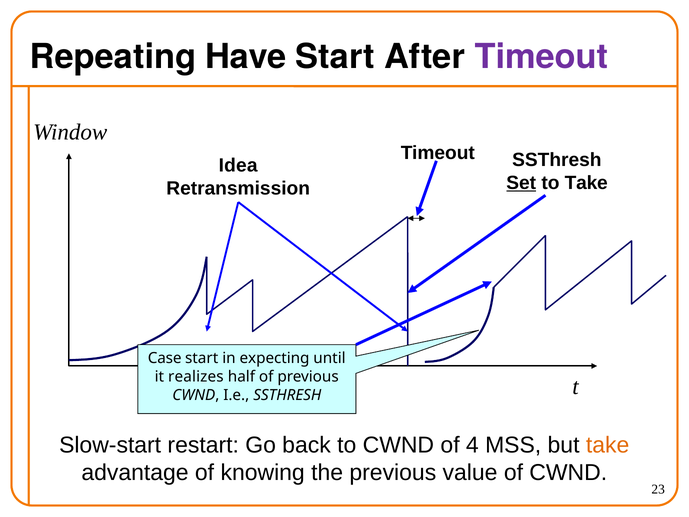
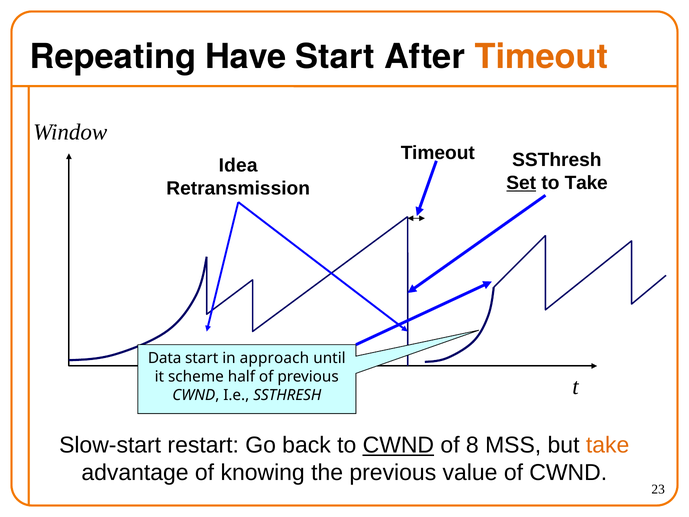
Timeout at (541, 57) colour: purple -> orange
Case: Case -> Data
expecting: expecting -> approach
realizes: realizes -> scheme
CWND at (398, 445) underline: none -> present
4: 4 -> 8
